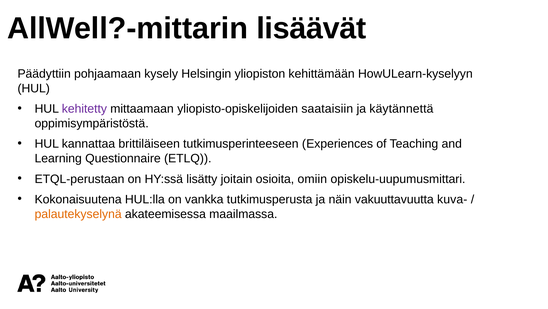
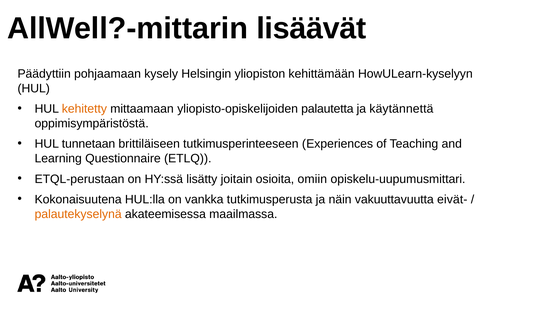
kehitetty colour: purple -> orange
saataisiin: saataisiin -> palautetta
kannattaa: kannattaa -> tunnetaan
kuva-: kuva- -> eivät-
